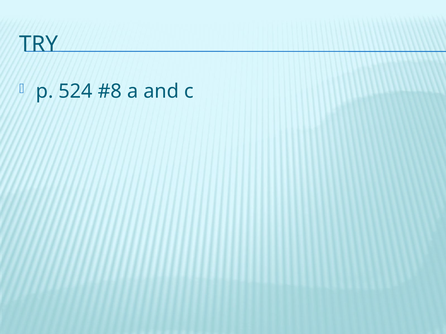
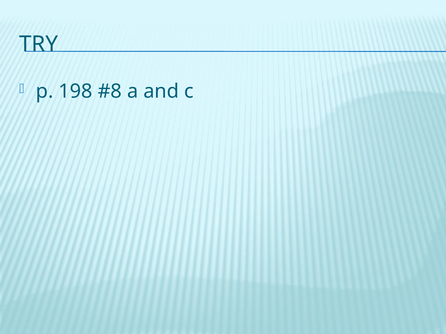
524: 524 -> 198
